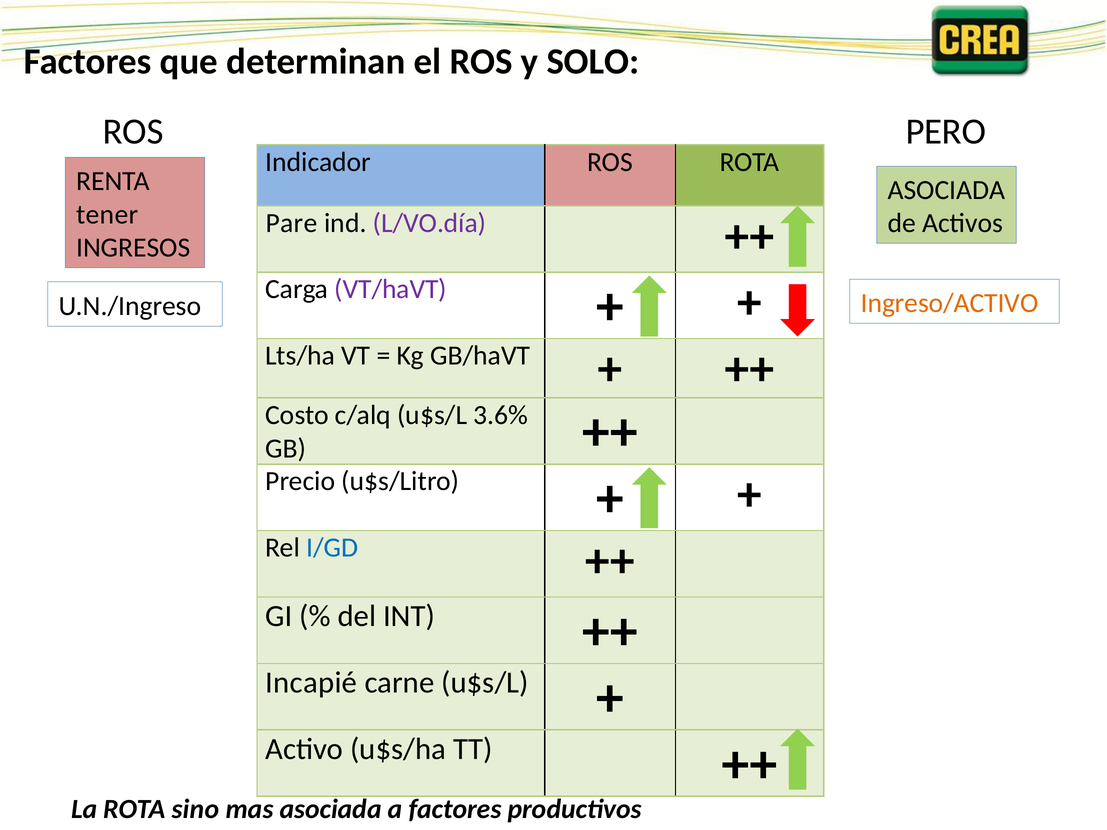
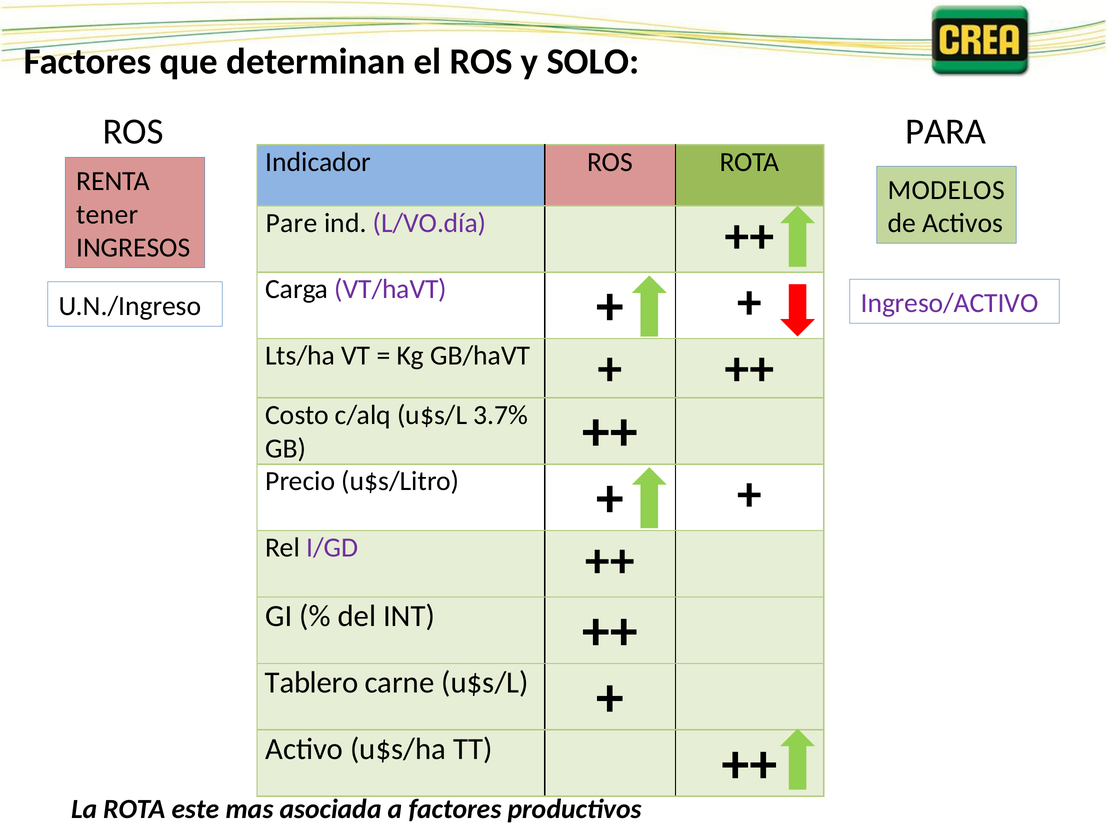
PERO: PERO -> PARA
ASOCIADA at (946, 190): ASOCIADA -> MODELOS
Ingreso/ACTIVO colour: orange -> purple
3.6%: 3.6% -> 3.7%
I/GD colour: blue -> purple
Incapié: Incapié -> Tablero
sino: sino -> este
